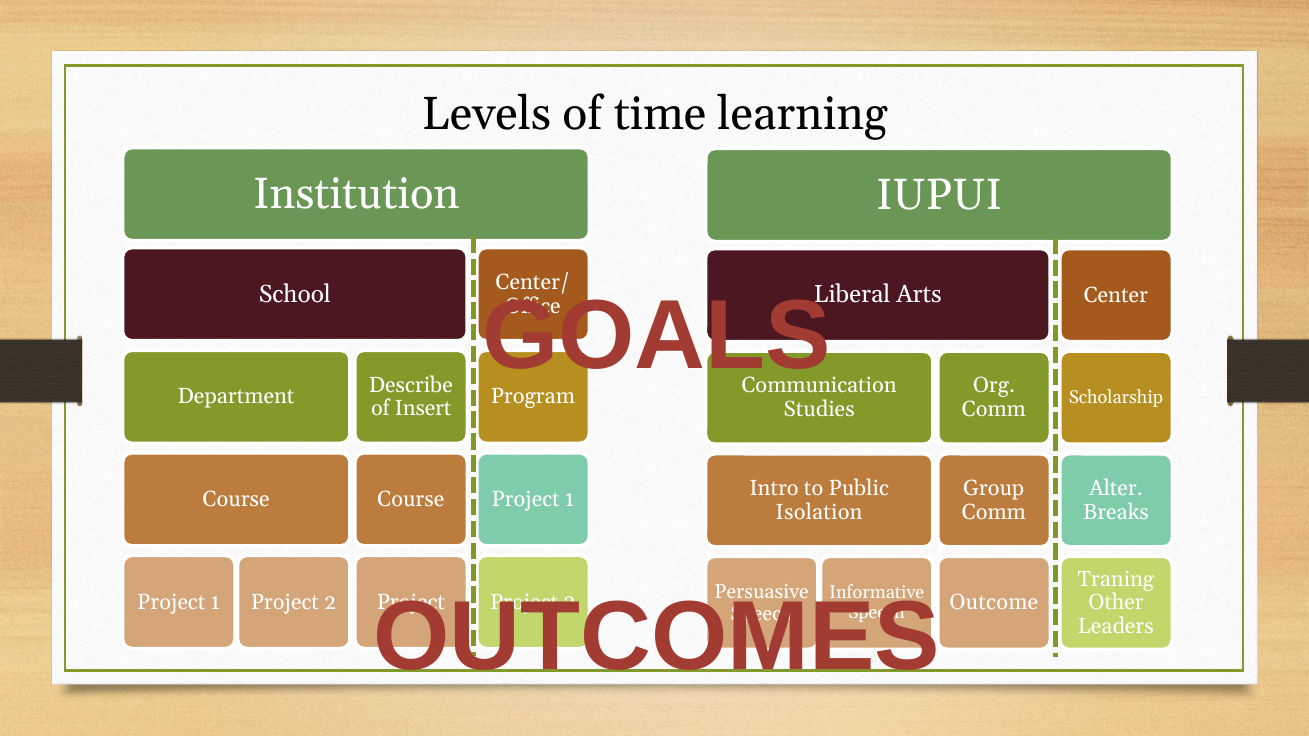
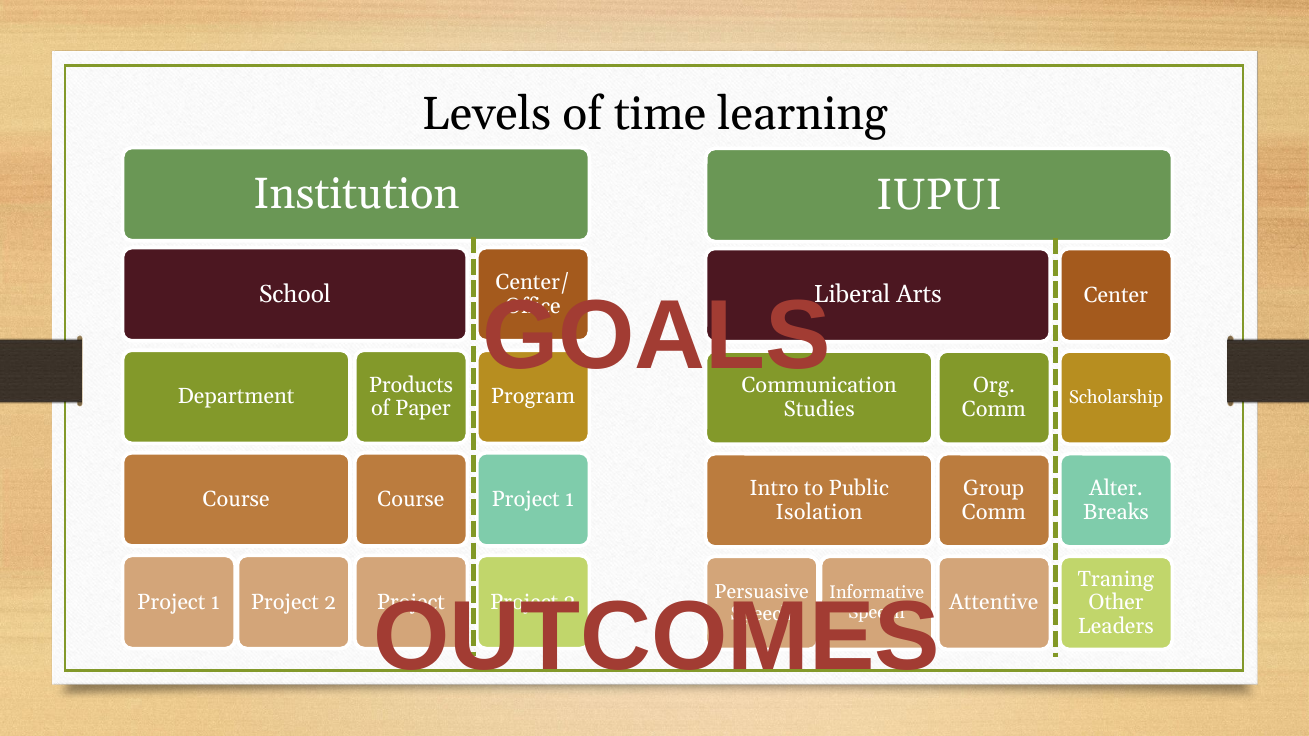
Describe: Describe -> Products
Insert: Insert -> Paper
Outcome: Outcome -> Attentive
